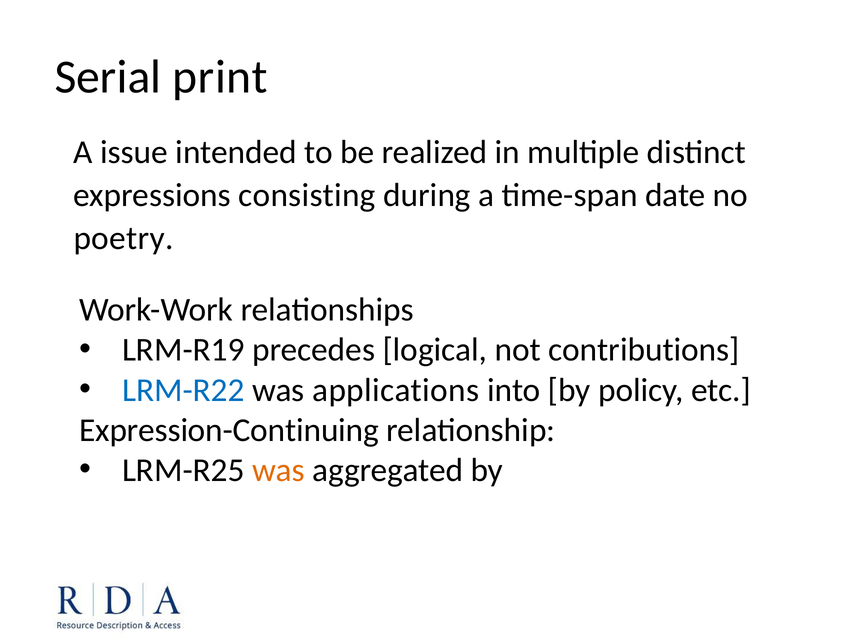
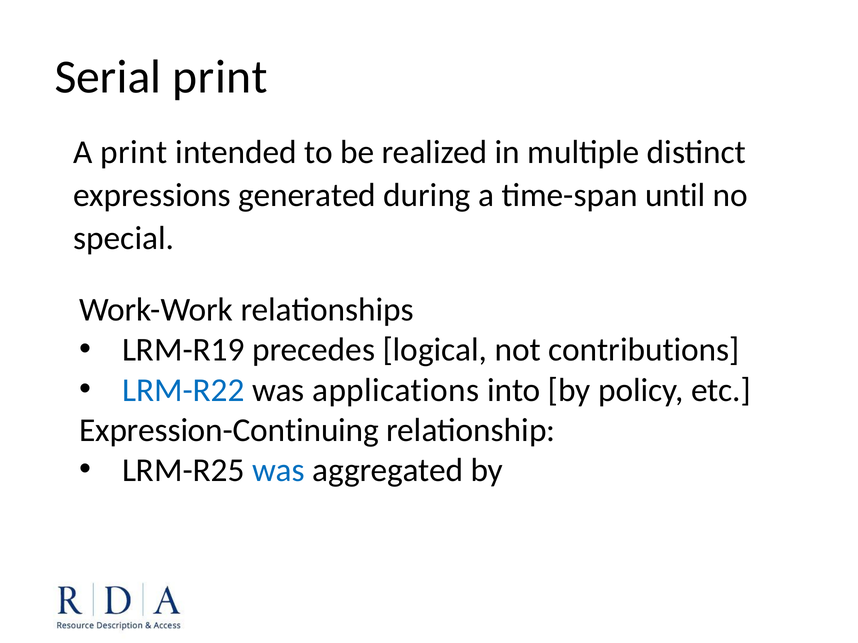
A issue: issue -> print
consisting: consisting -> generated
date: date -> until
poetry: poetry -> special
was at (278, 470) colour: orange -> blue
